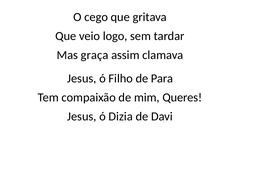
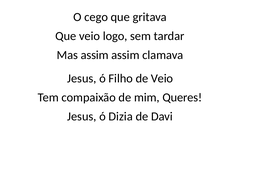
Mas graça: graça -> assim
de Para: Para -> Veio
